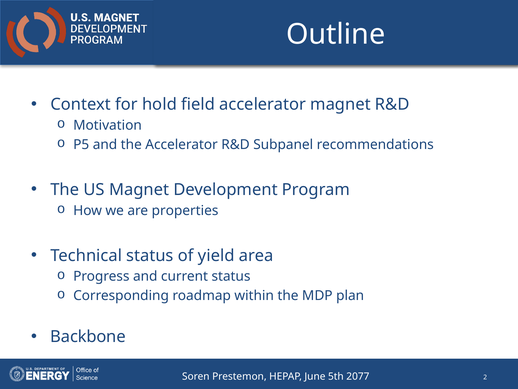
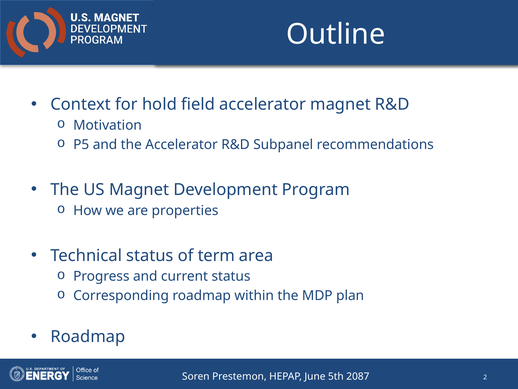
yield: yield -> term
Backbone at (88, 336): Backbone -> Roadmap
2077: 2077 -> 2087
